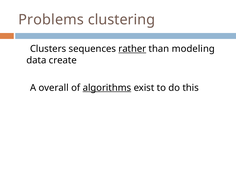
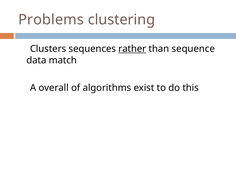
modeling: modeling -> sequence
create: create -> match
algorithms underline: present -> none
